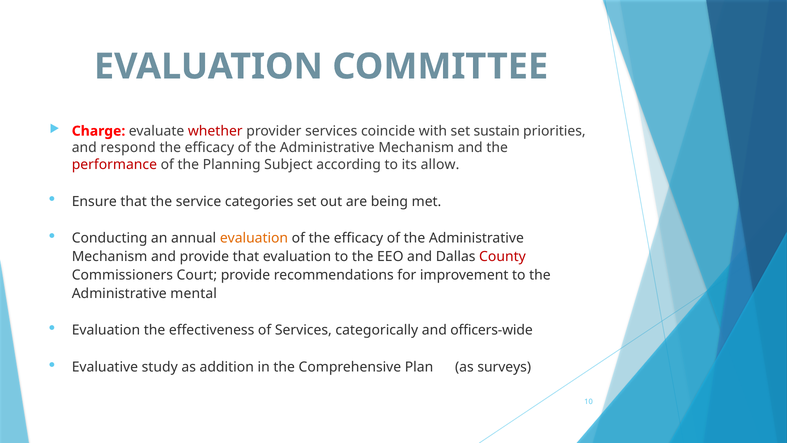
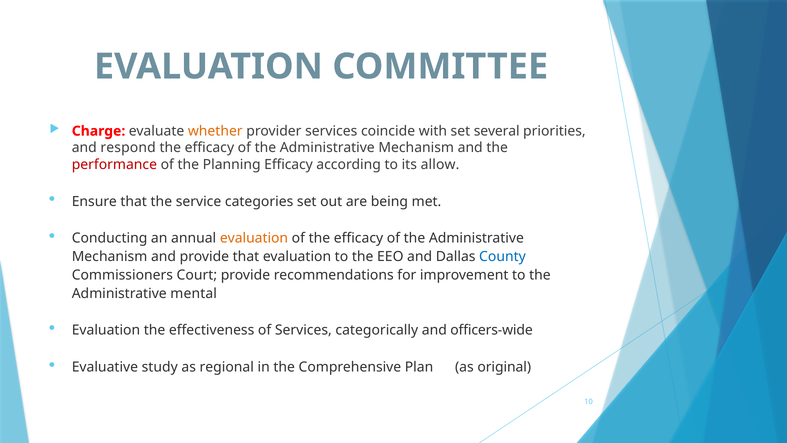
whether colour: red -> orange
sustain: sustain -> several
Planning Subject: Subject -> Efficacy
County colour: red -> blue
addition: addition -> regional
surveys: surveys -> original
